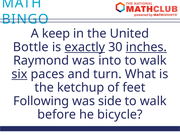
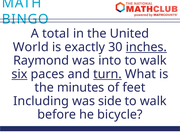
keep: keep -> total
Bottle: Bottle -> World
exactly underline: present -> none
turn underline: none -> present
ketchup: ketchup -> minutes
Following: Following -> Including
